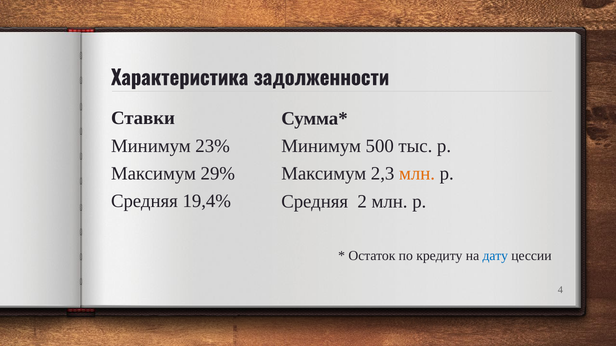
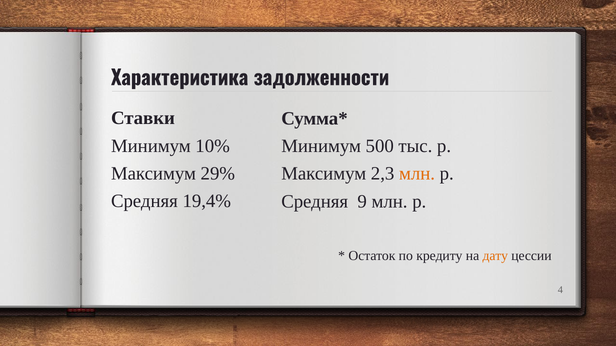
23%: 23% -> 10%
2: 2 -> 9
дату colour: blue -> orange
